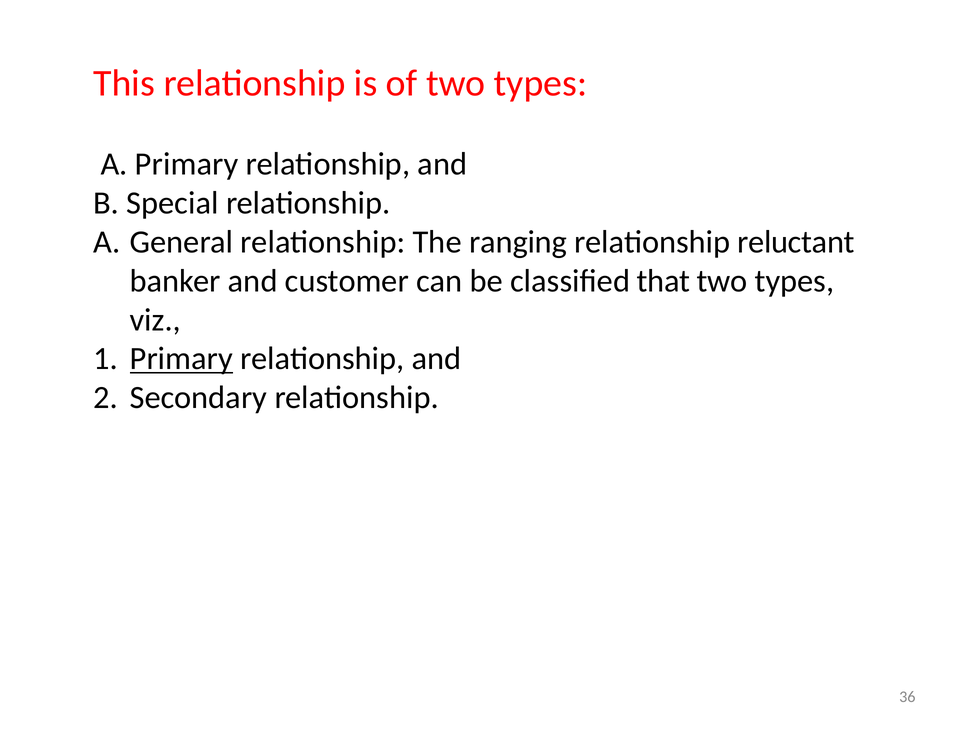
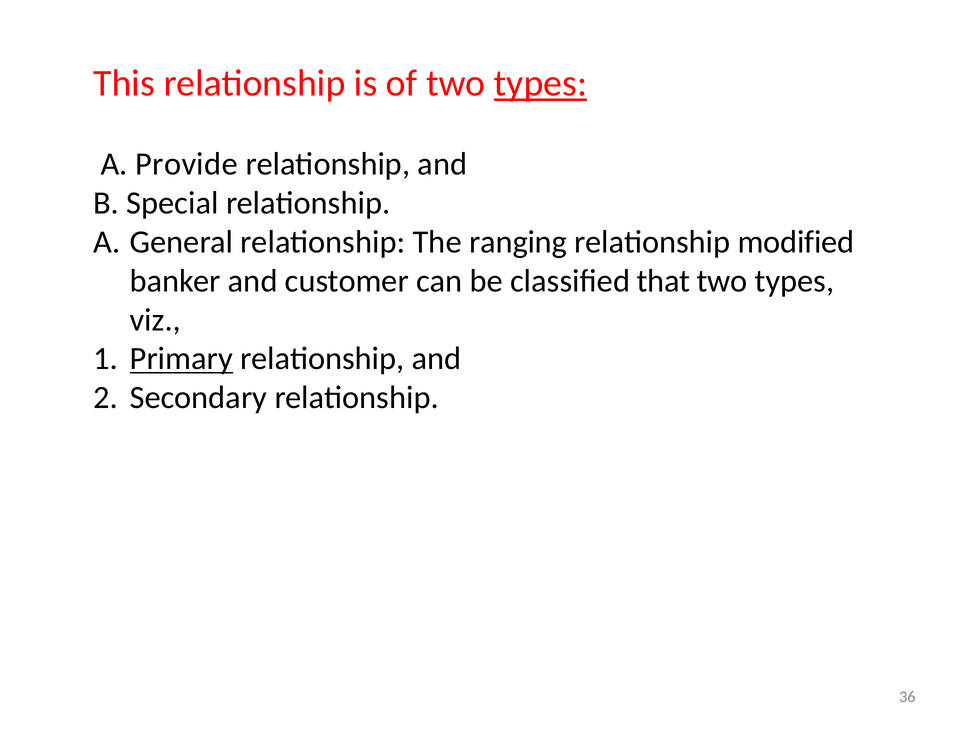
types at (541, 83) underline: none -> present
A Primary: Primary -> Provide
reluctant: reluctant -> modified
